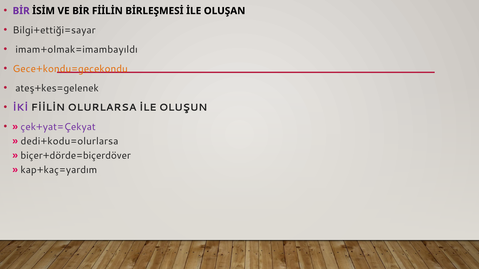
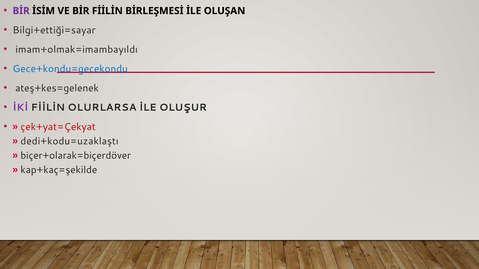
Gece+kondu=gecekondu colour: orange -> blue
OLUŞUN: OLUŞUN -> OLUŞUR
çek+yat=Çekyat colour: purple -> red
dedi+kodu=olurlarsa: dedi+kodu=olurlarsa -> dedi+kodu=uzaklaştı
biçer+dörde=biçerdöver: biçer+dörde=biçerdöver -> biçer+olarak=biçerdöver
kap+kaç=yardım: kap+kaç=yardım -> kap+kaç=şekilde
